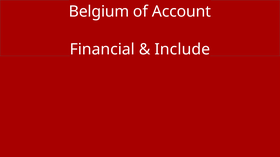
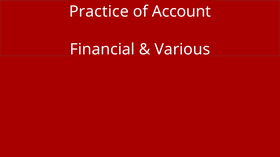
Belgium: Belgium -> Practice
Include: Include -> Various
